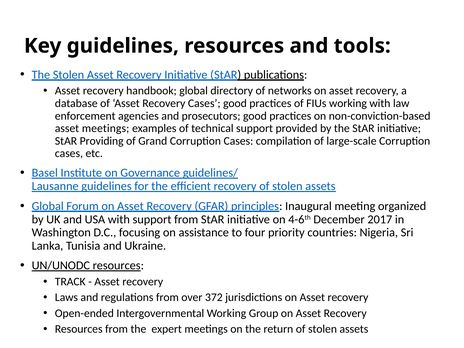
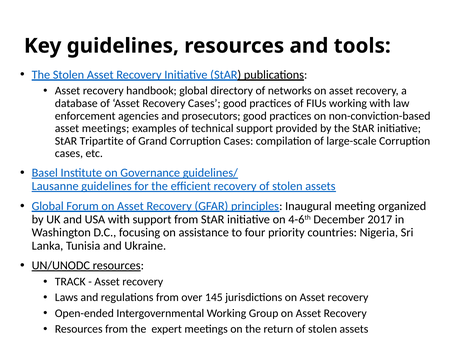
Providing: Providing -> Tripartite
372: 372 -> 145
